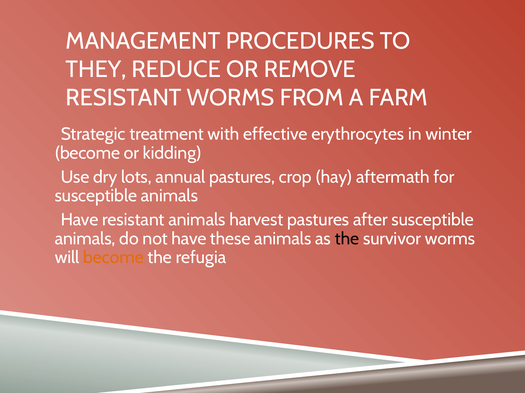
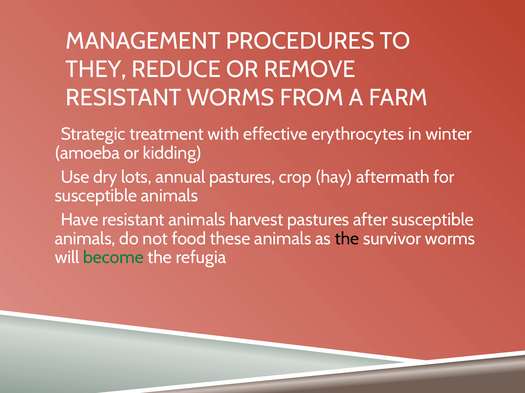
become at (87, 153): become -> amoeba
have: have -> food
become at (113, 258) colour: orange -> green
